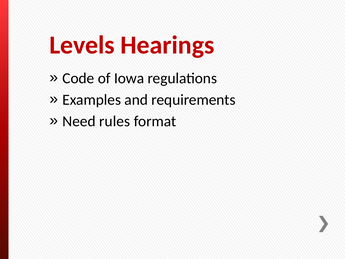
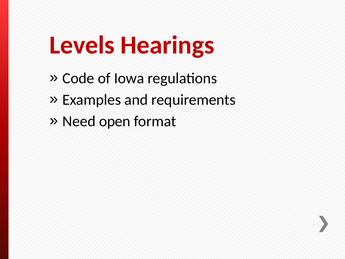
rules: rules -> open
